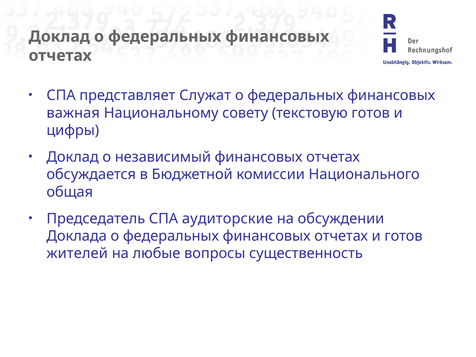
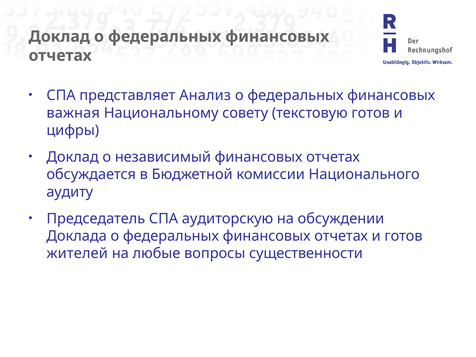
Служат: Служат -> Анализ
общая: общая -> аудиту
аудиторские: аудиторские -> аудиторскую
существенность: существенность -> существенности
